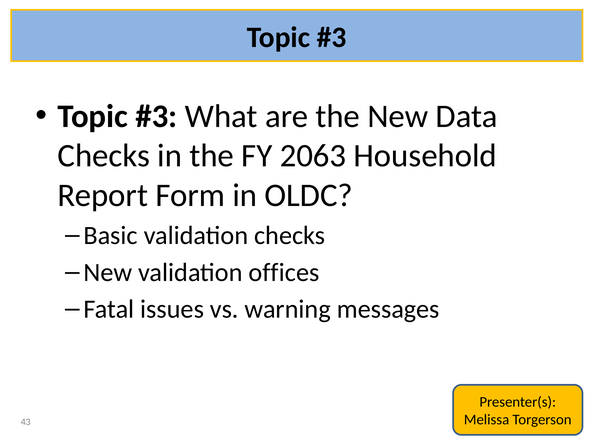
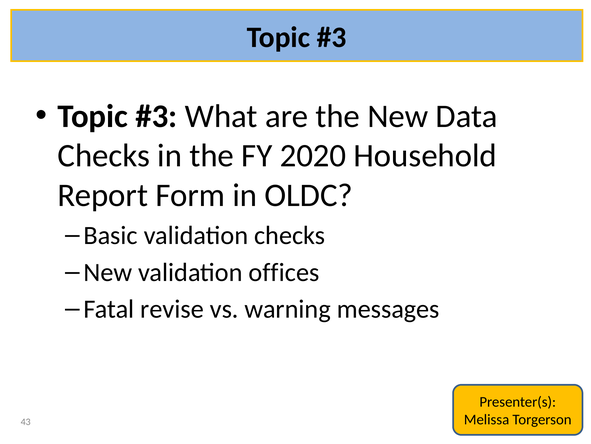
2063: 2063 -> 2020
issues: issues -> revise
